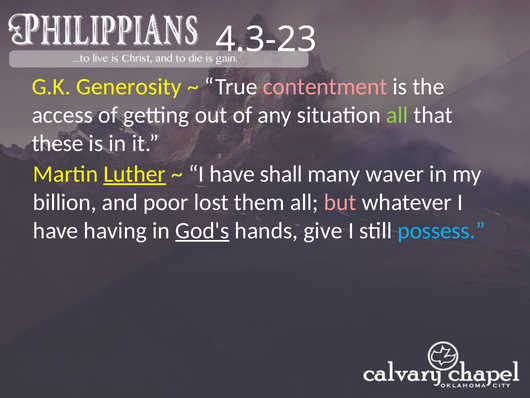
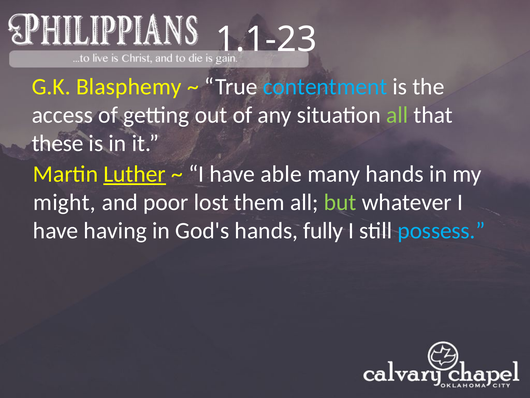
4.3-23: 4.3-23 -> 1.1-23
Generosity: Generosity -> Blasphemy
contentment colour: pink -> light blue
shall: shall -> able
many waver: waver -> hands
billion: billion -> might
but colour: pink -> light green
God's underline: present -> none
give: give -> fully
